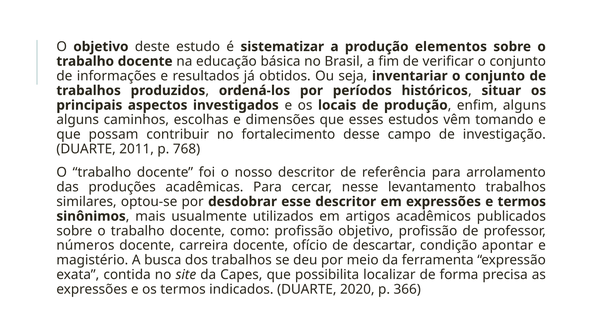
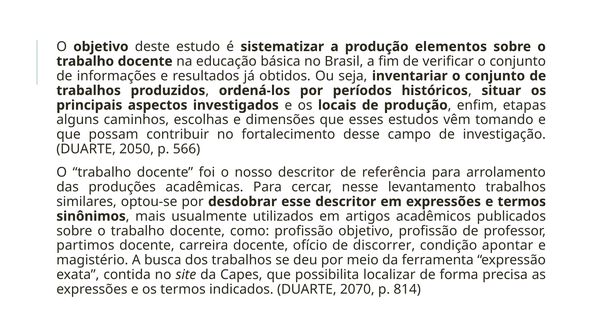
enfim alguns: alguns -> etapas
2011: 2011 -> 2050
768: 768 -> 566
números: números -> partimos
descartar: descartar -> discorrer
2020: 2020 -> 2070
366: 366 -> 814
